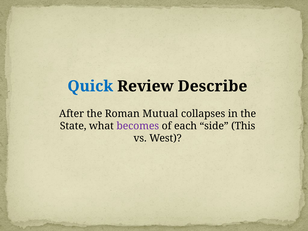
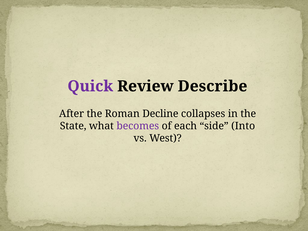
Quick colour: blue -> purple
Mutual: Mutual -> Decline
This: This -> Into
